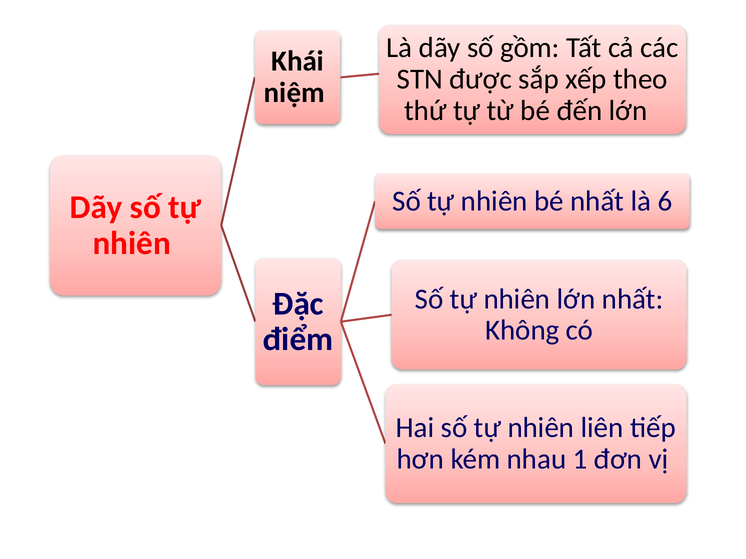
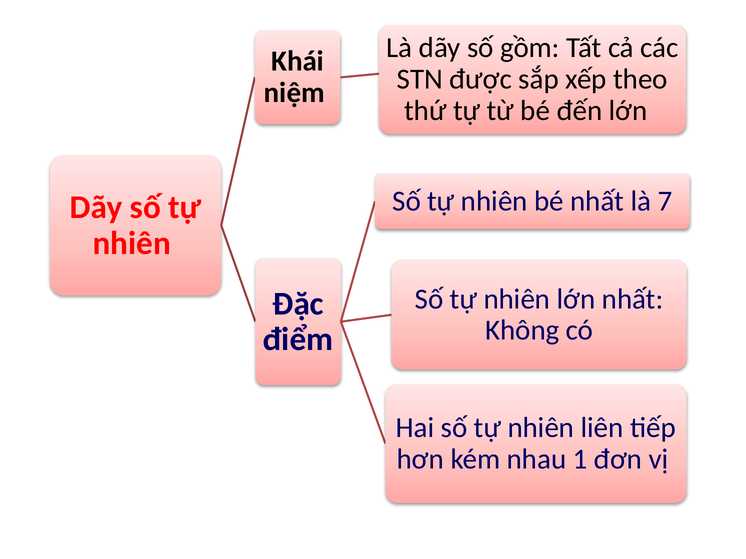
6: 6 -> 7
